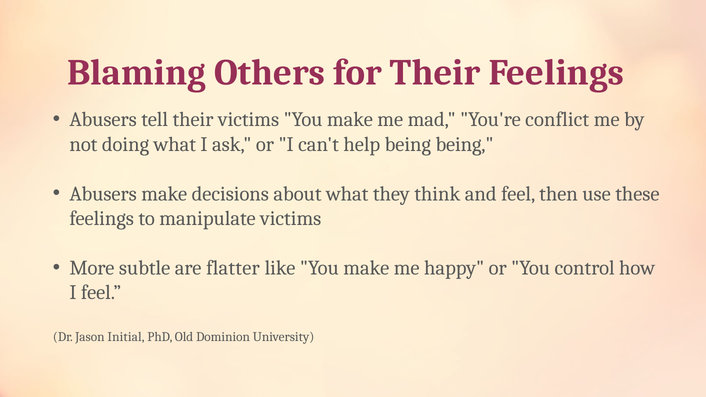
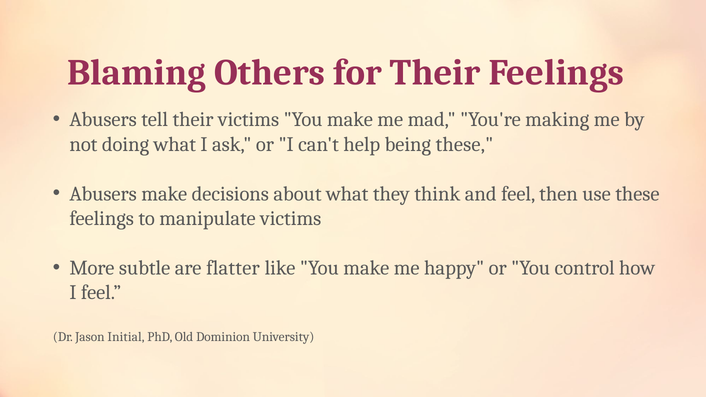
conflict: conflict -> making
being being: being -> these
